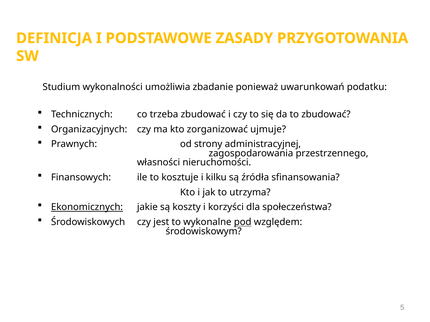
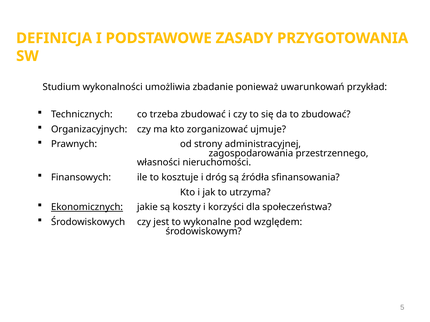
podatku: podatku -> przykład
kilku: kilku -> dróg
pod underline: present -> none
